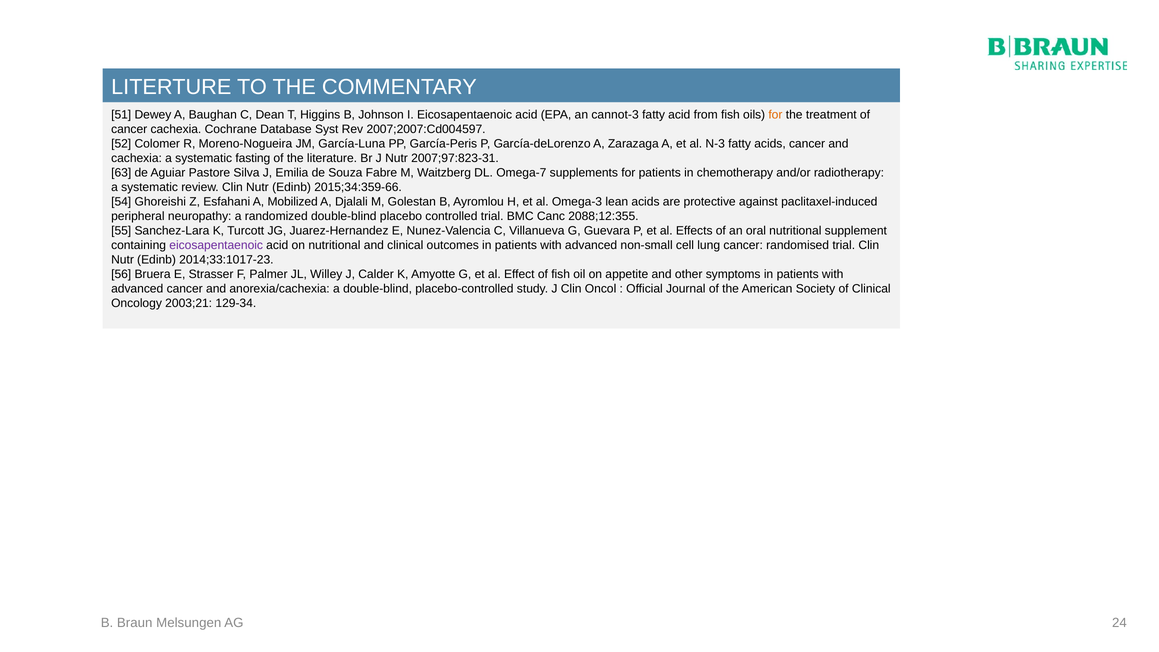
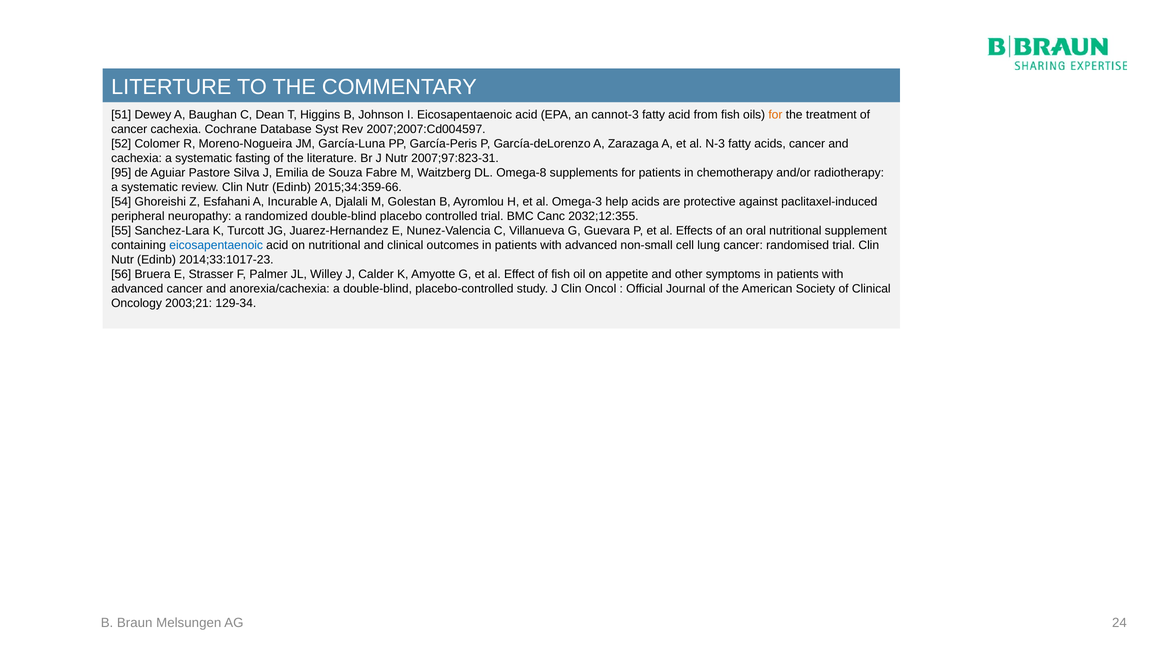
63: 63 -> 95
Omega-7: Omega-7 -> Omega-8
Mobilized: Mobilized -> Incurable
lean: lean -> help
2088;12:355: 2088;12:355 -> 2032;12:355
eicosapentaenoic at (216, 245) colour: purple -> blue
